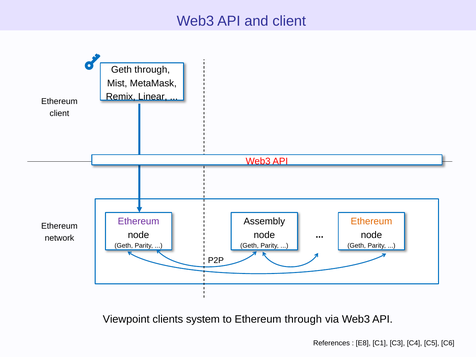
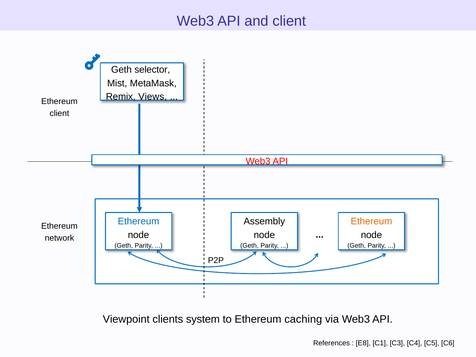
Geth through: through -> selector
Linear: Linear -> Views
Ethereum at (139, 221) colour: purple -> blue
Ethereum through: through -> caching
